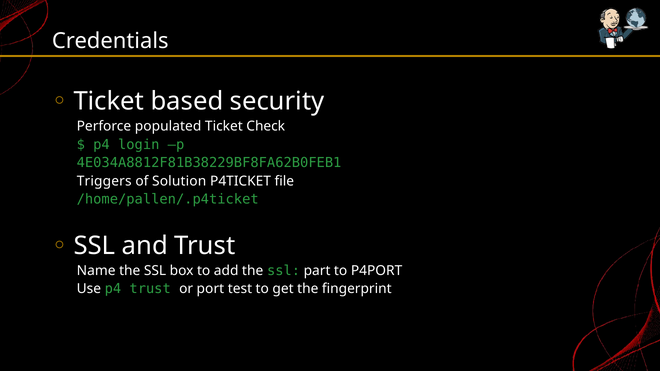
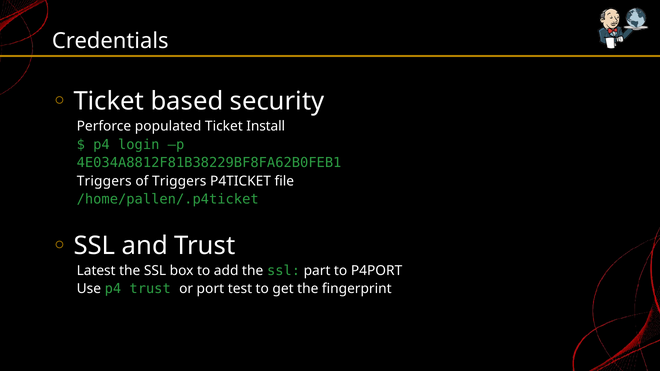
Check: Check -> Install
of Solution: Solution -> Triggers
Name: Name -> Latest
